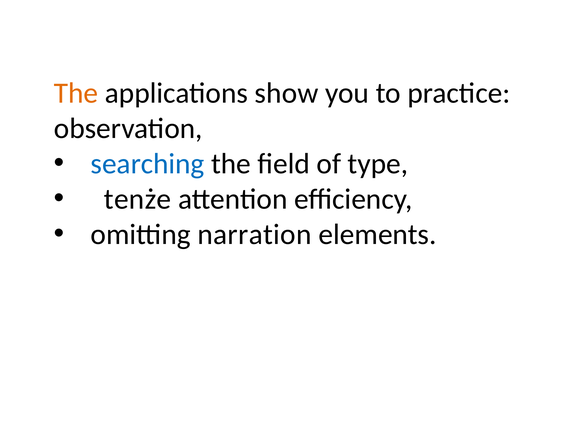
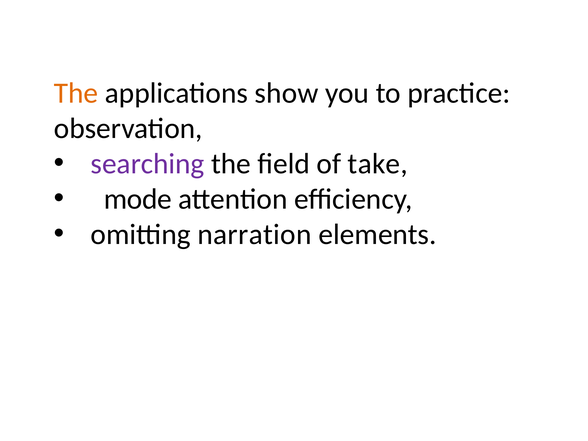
searching colour: blue -> purple
type: type -> take
tenże: tenże -> mode
